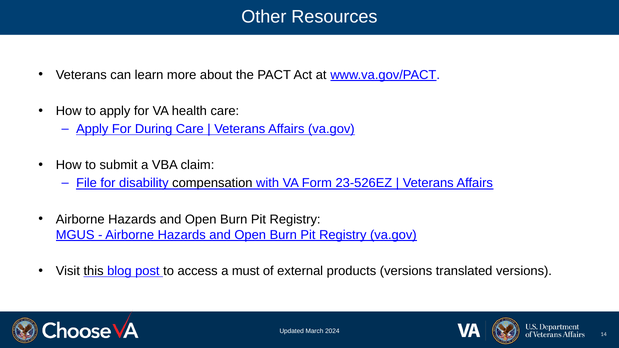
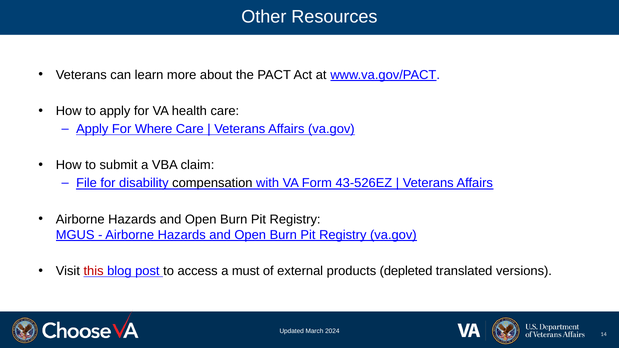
During: During -> Where
23-526EZ: 23-526EZ -> 43-526EZ
this colour: black -> red
products versions: versions -> depleted
